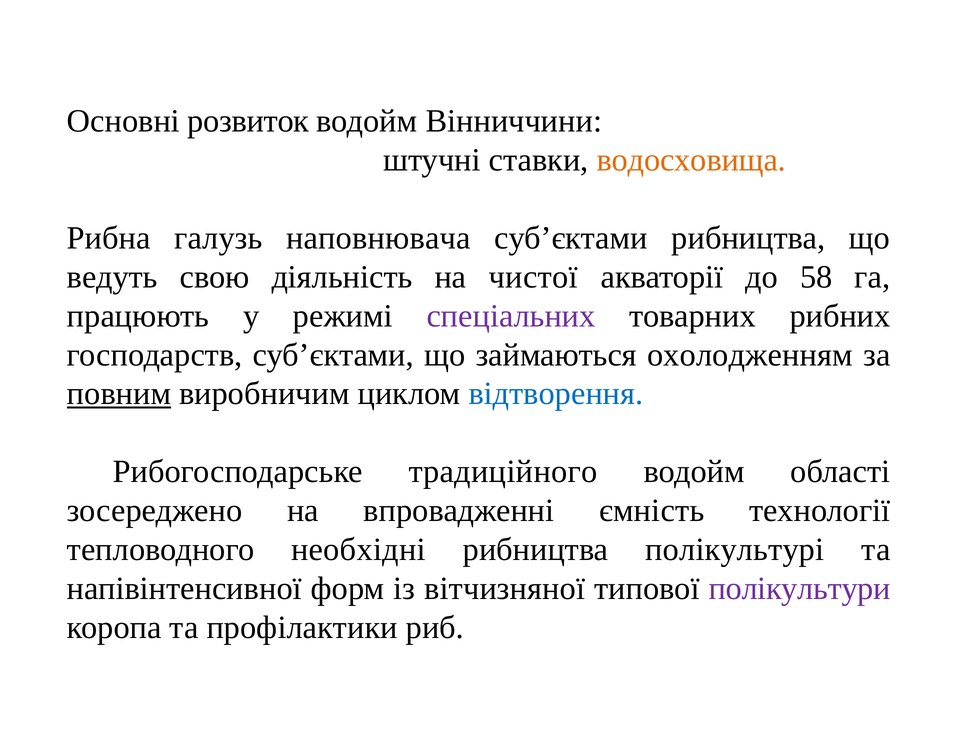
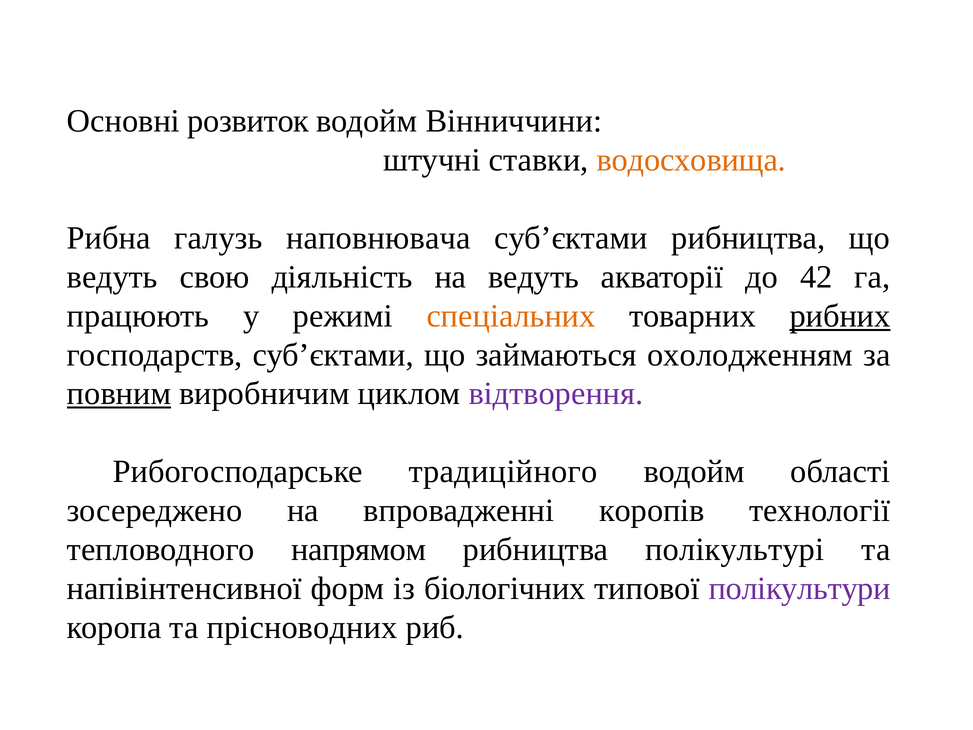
на чистої: чистої -> ведуть
58: 58 -> 42
спеціальних colour: purple -> orange
рибних underline: none -> present
відтворення colour: blue -> purple
ємність: ємність -> коропів
необхідні: необхідні -> напрямом
вітчизняної: вітчизняної -> біологічних
профілактики: профілактики -> прісноводних
